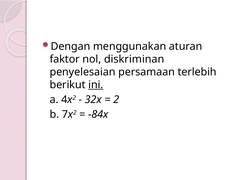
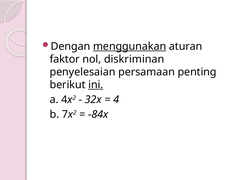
menggunakan underline: none -> present
terlebih: terlebih -> penting
2: 2 -> 4
